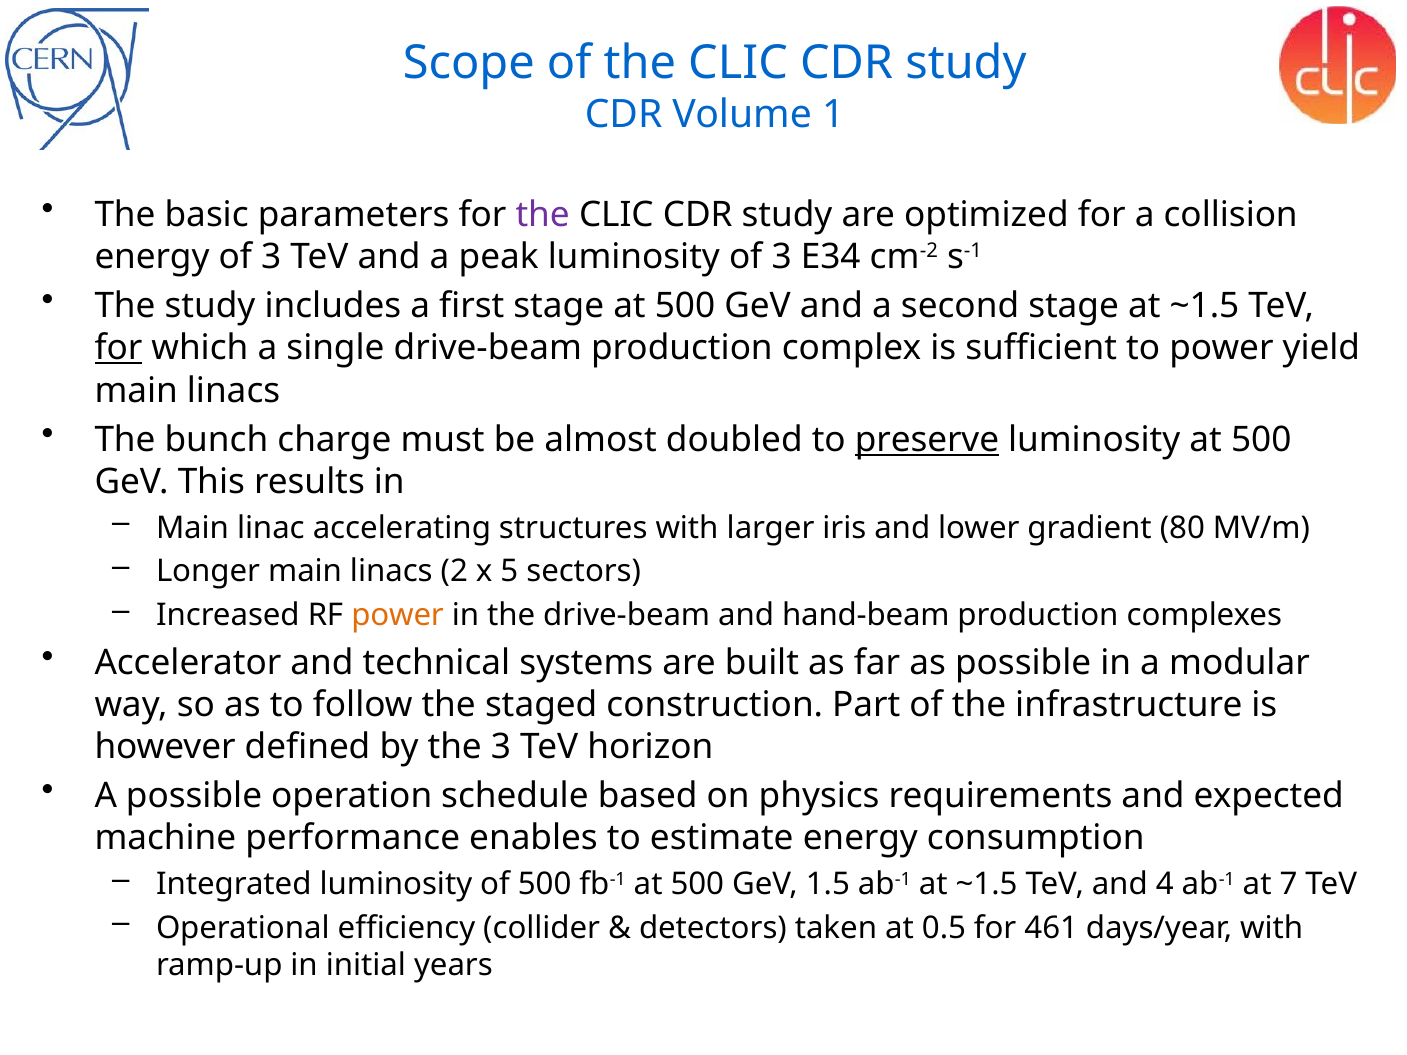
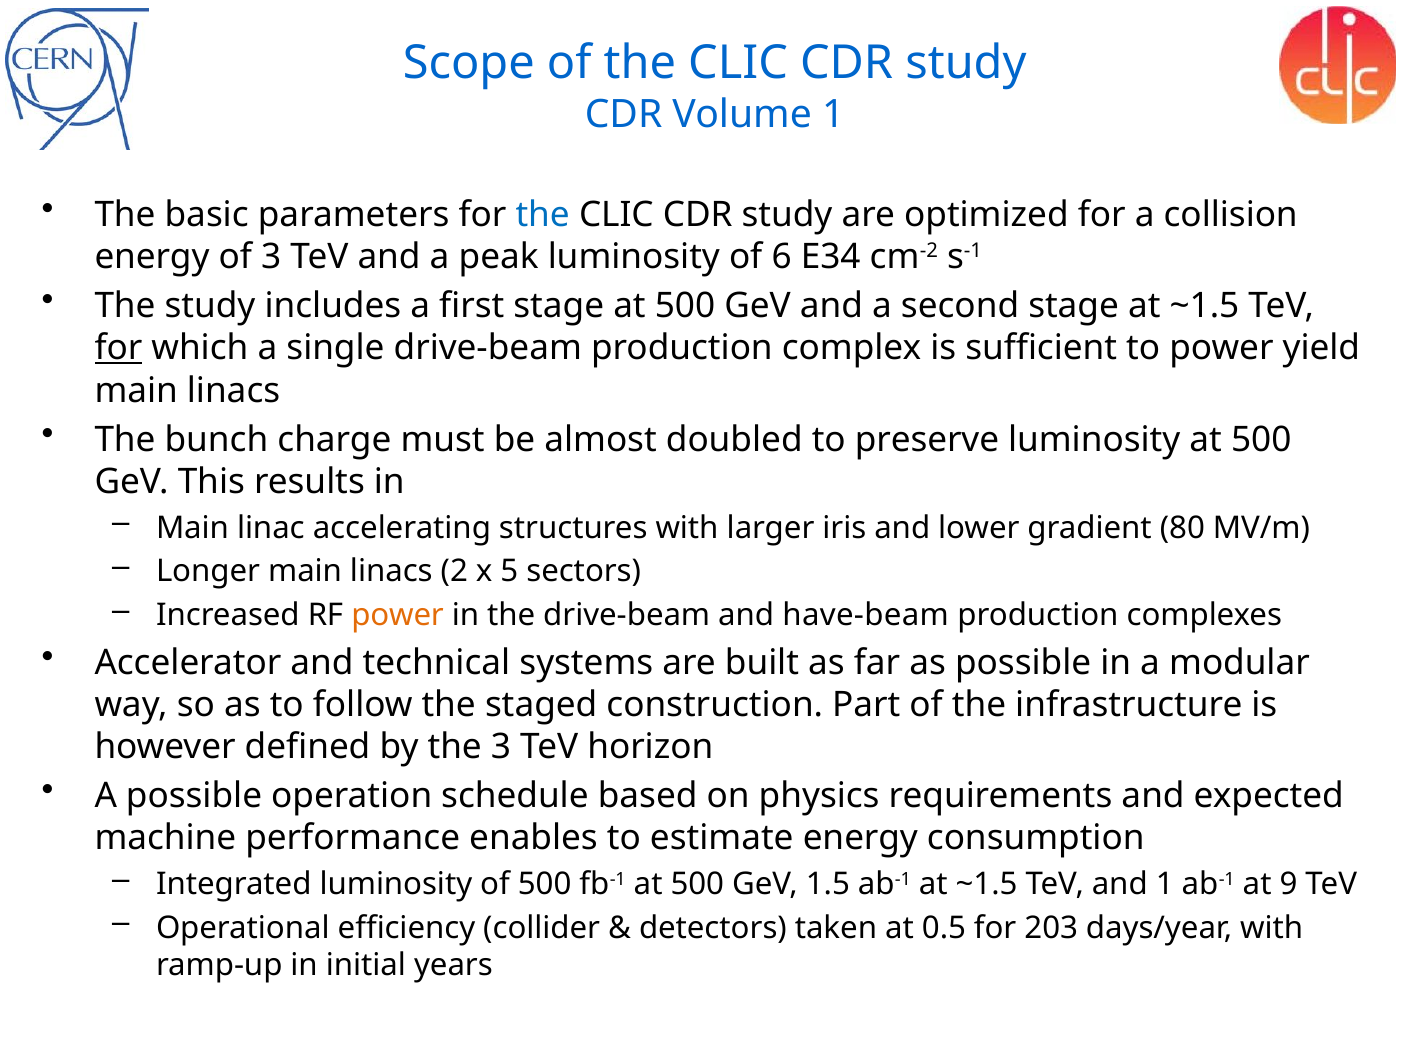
the at (543, 215) colour: purple -> blue
luminosity of 3: 3 -> 6
preserve underline: present -> none
hand-beam: hand-beam -> have-beam
and 4: 4 -> 1
7: 7 -> 9
461: 461 -> 203
